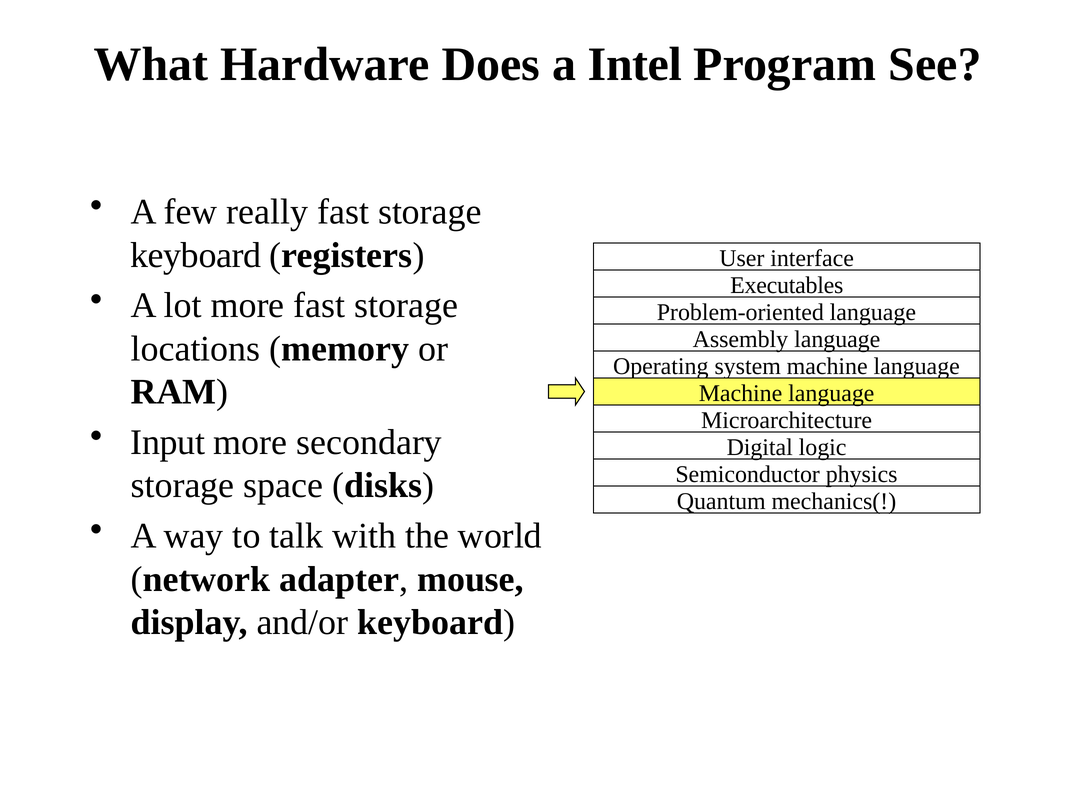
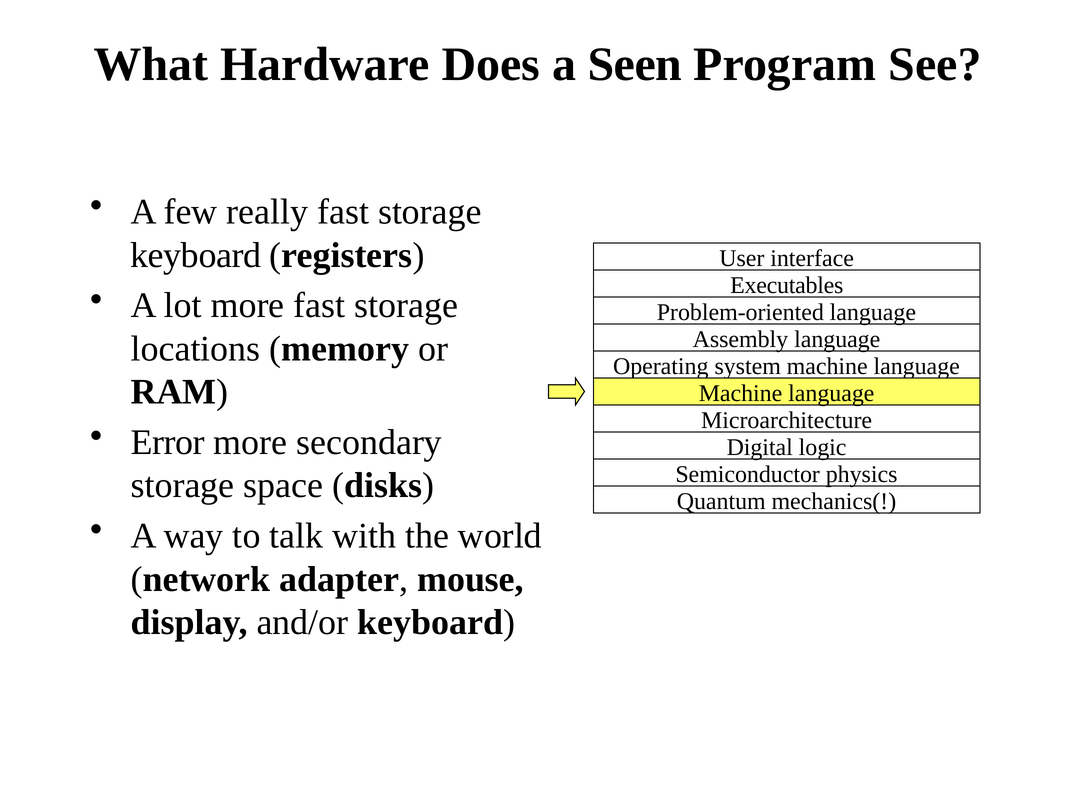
Intel: Intel -> Seen
Input: Input -> Error
